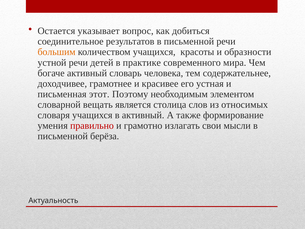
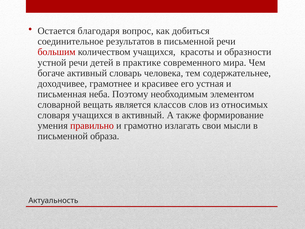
указывает: указывает -> благодаря
большим colour: orange -> red
этот: этот -> неба
столица: столица -> классов
берёза: берёза -> образа
